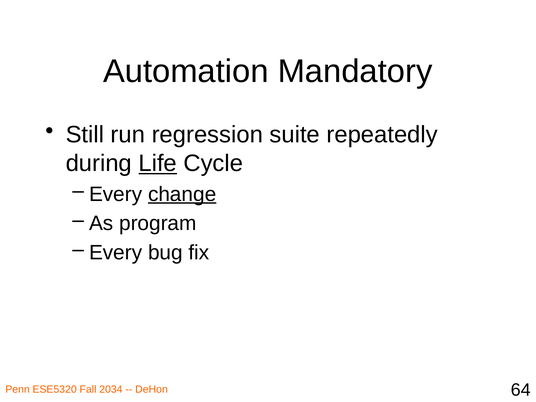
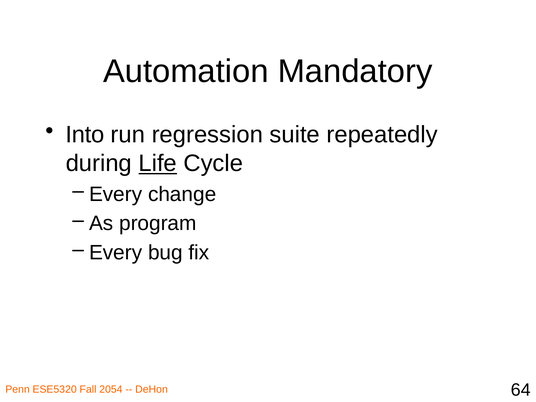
Still: Still -> Into
change underline: present -> none
2034: 2034 -> 2054
